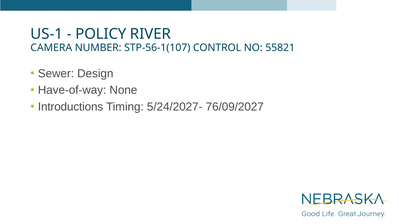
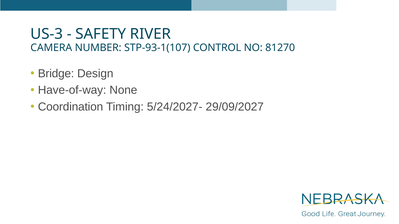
US-1: US-1 -> US-3
POLICY: POLICY -> SAFETY
STP-56-1(107: STP-56-1(107 -> STP-93-1(107
55821: 55821 -> 81270
Sewer: Sewer -> Bridge
Introductions: Introductions -> Coordination
76/09/2027: 76/09/2027 -> 29/09/2027
